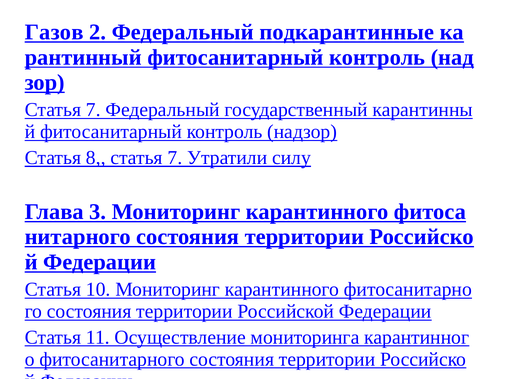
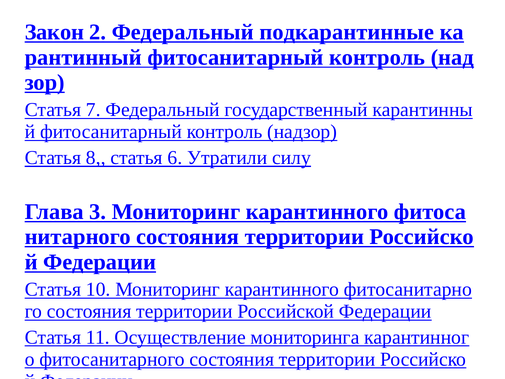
Газов: Газов -> Закон
8 статья 7: 7 -> 6
